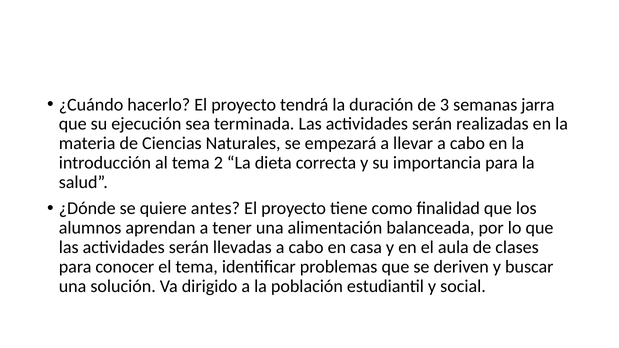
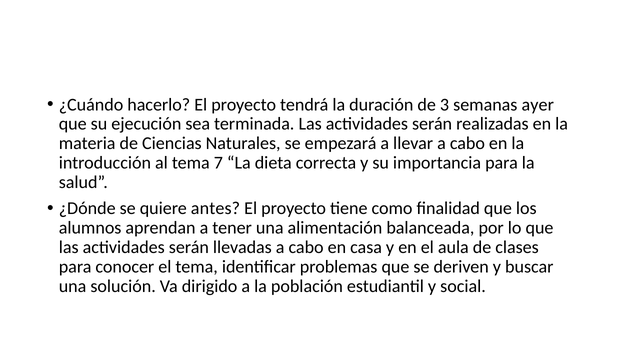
jarra: jarra -> ayer
2: 2 -> 7
